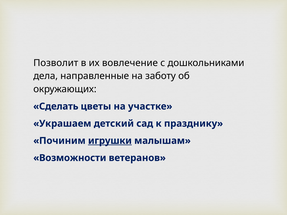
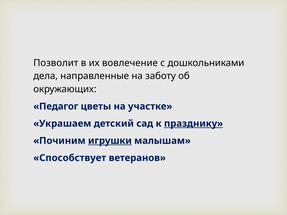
Сделать: Сделать -> Педагог
празднику underline: none -> present
Возможности: Возможности -> Способствует
